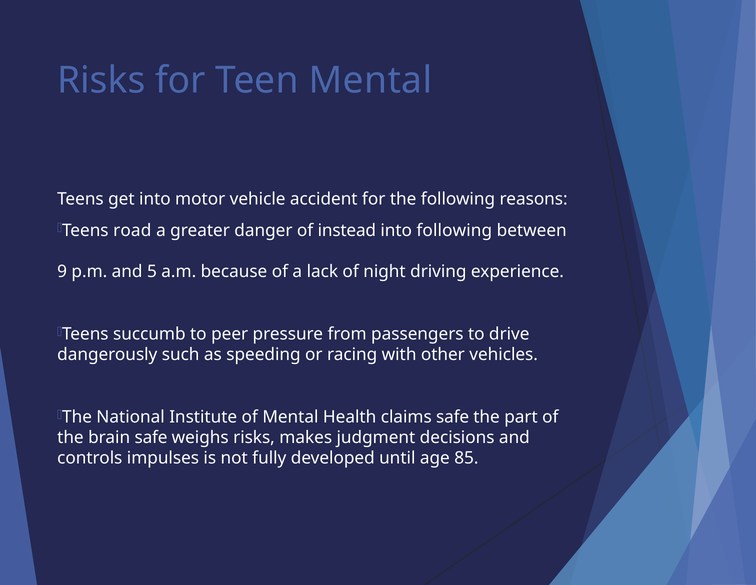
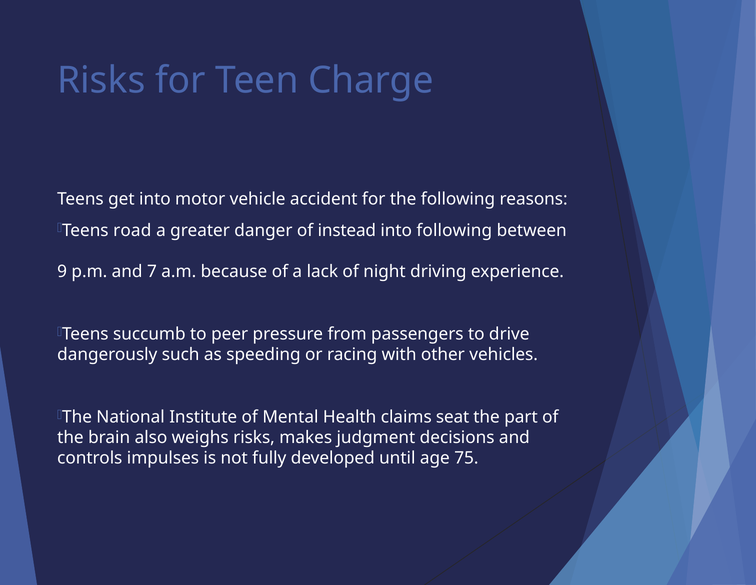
Teen Mental: Mental -> Charge
5: 5 -> 7
claims safe: safe -> seat
brain safe: safe -> also
85: 85 -> 75
